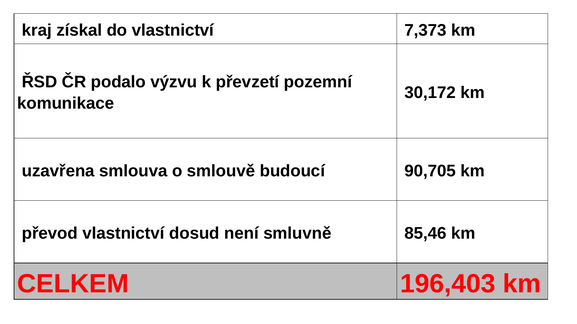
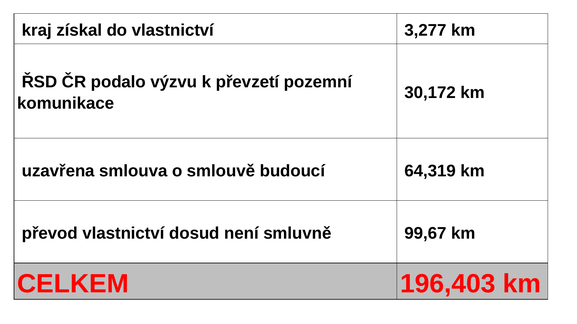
7,373: 7,373 -> 3,277
90,705: 90,705 -> 64,319
85,46: 85,46 -> 99,67
